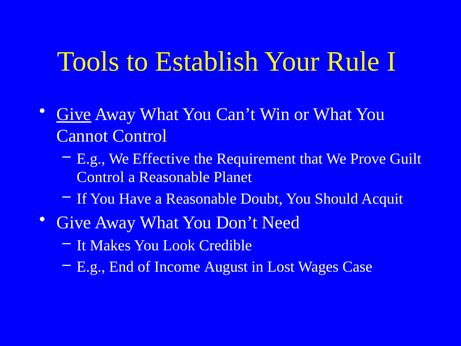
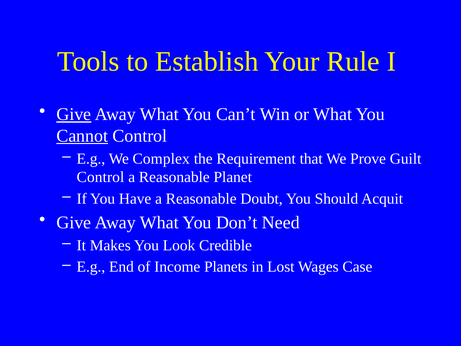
Cannot underline: none -> present
Effective: Effective -> Complex
August: August -> Planets
